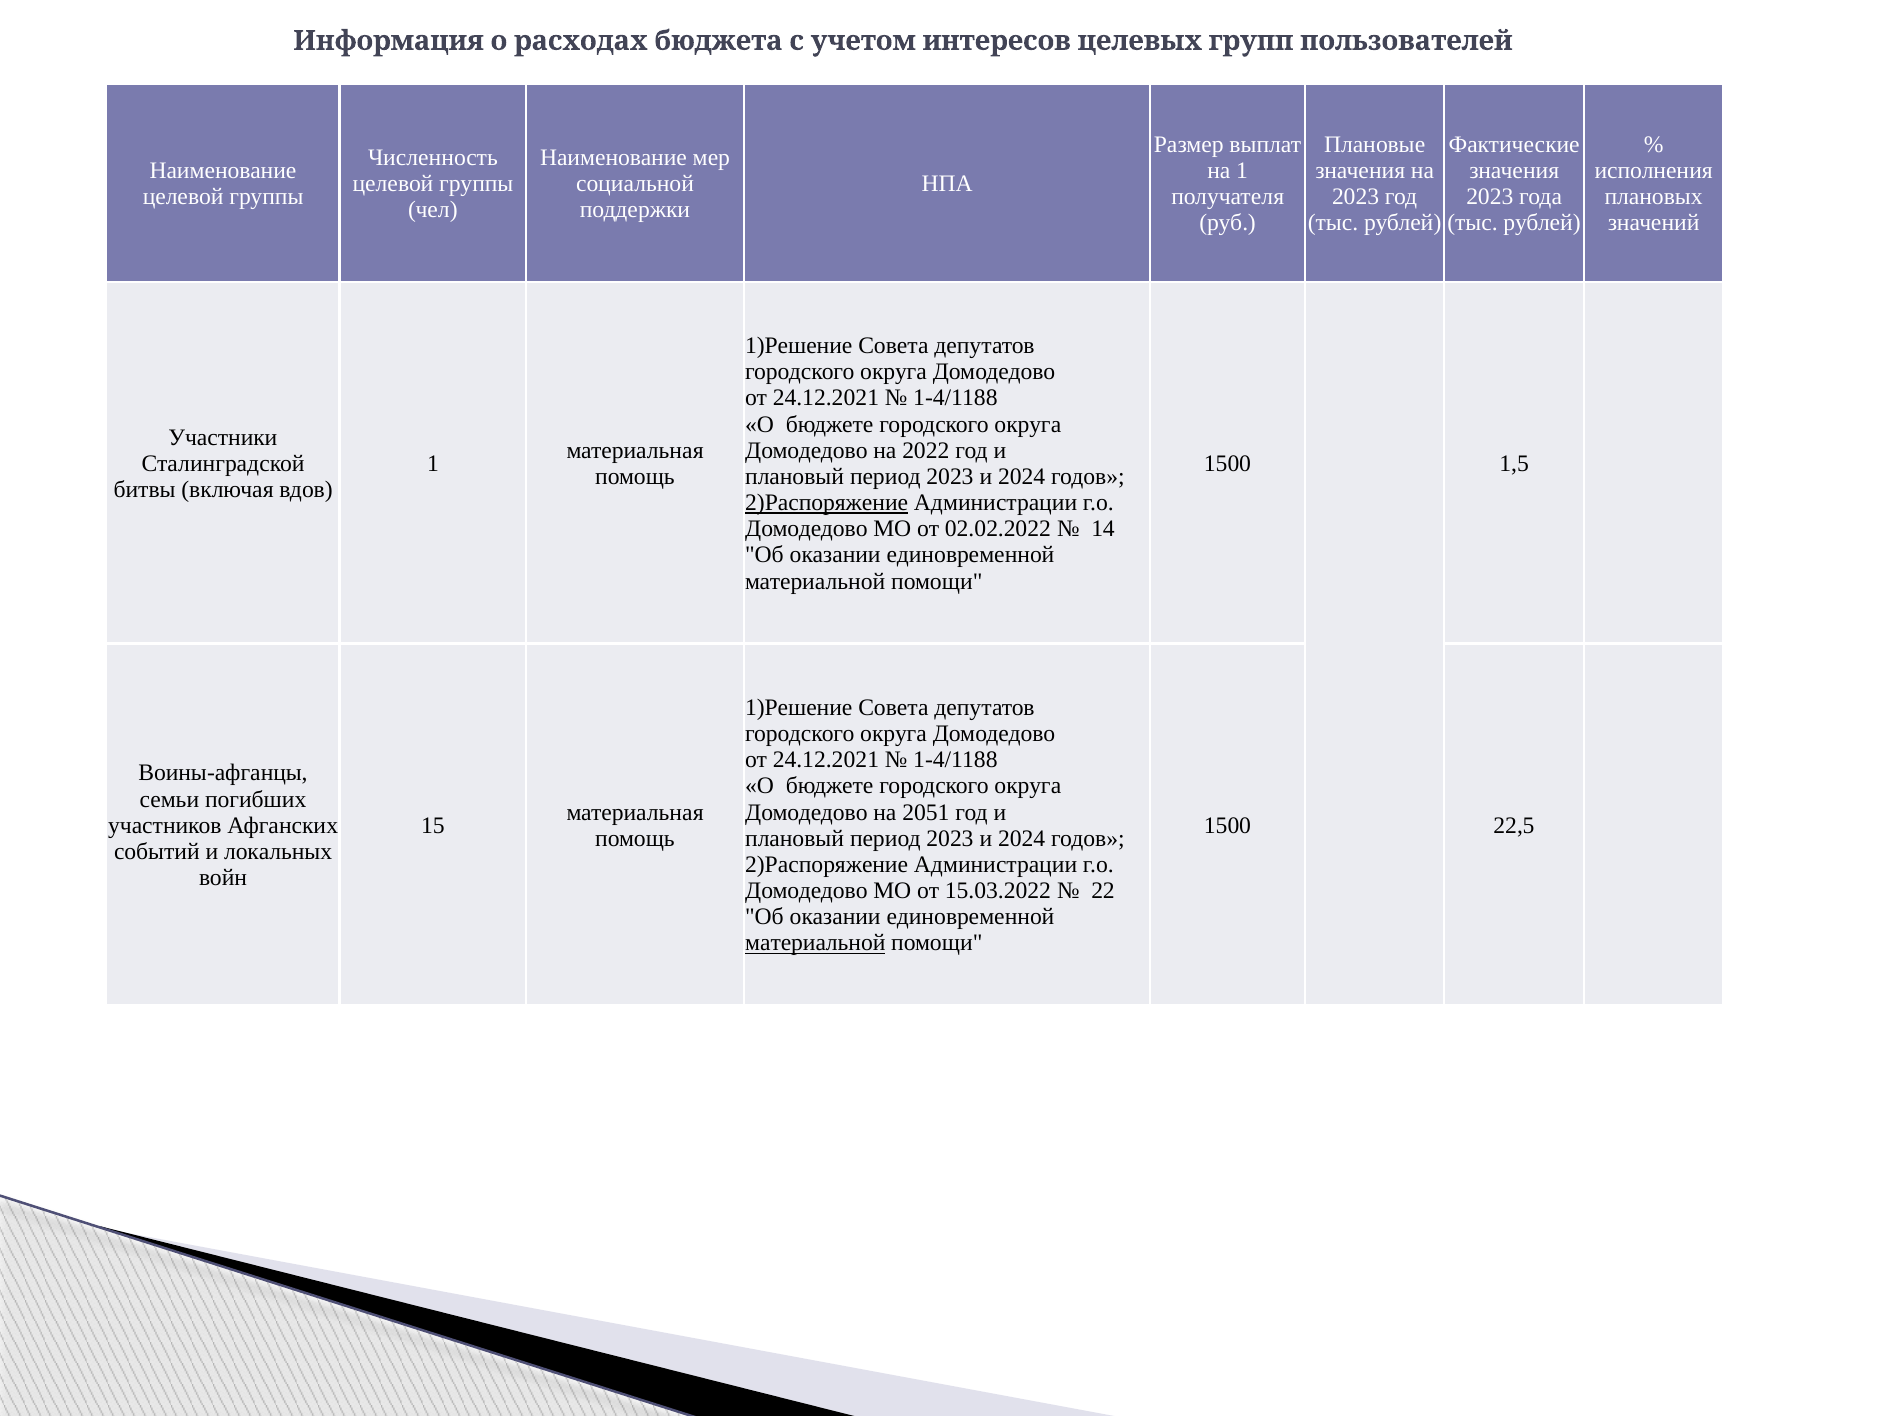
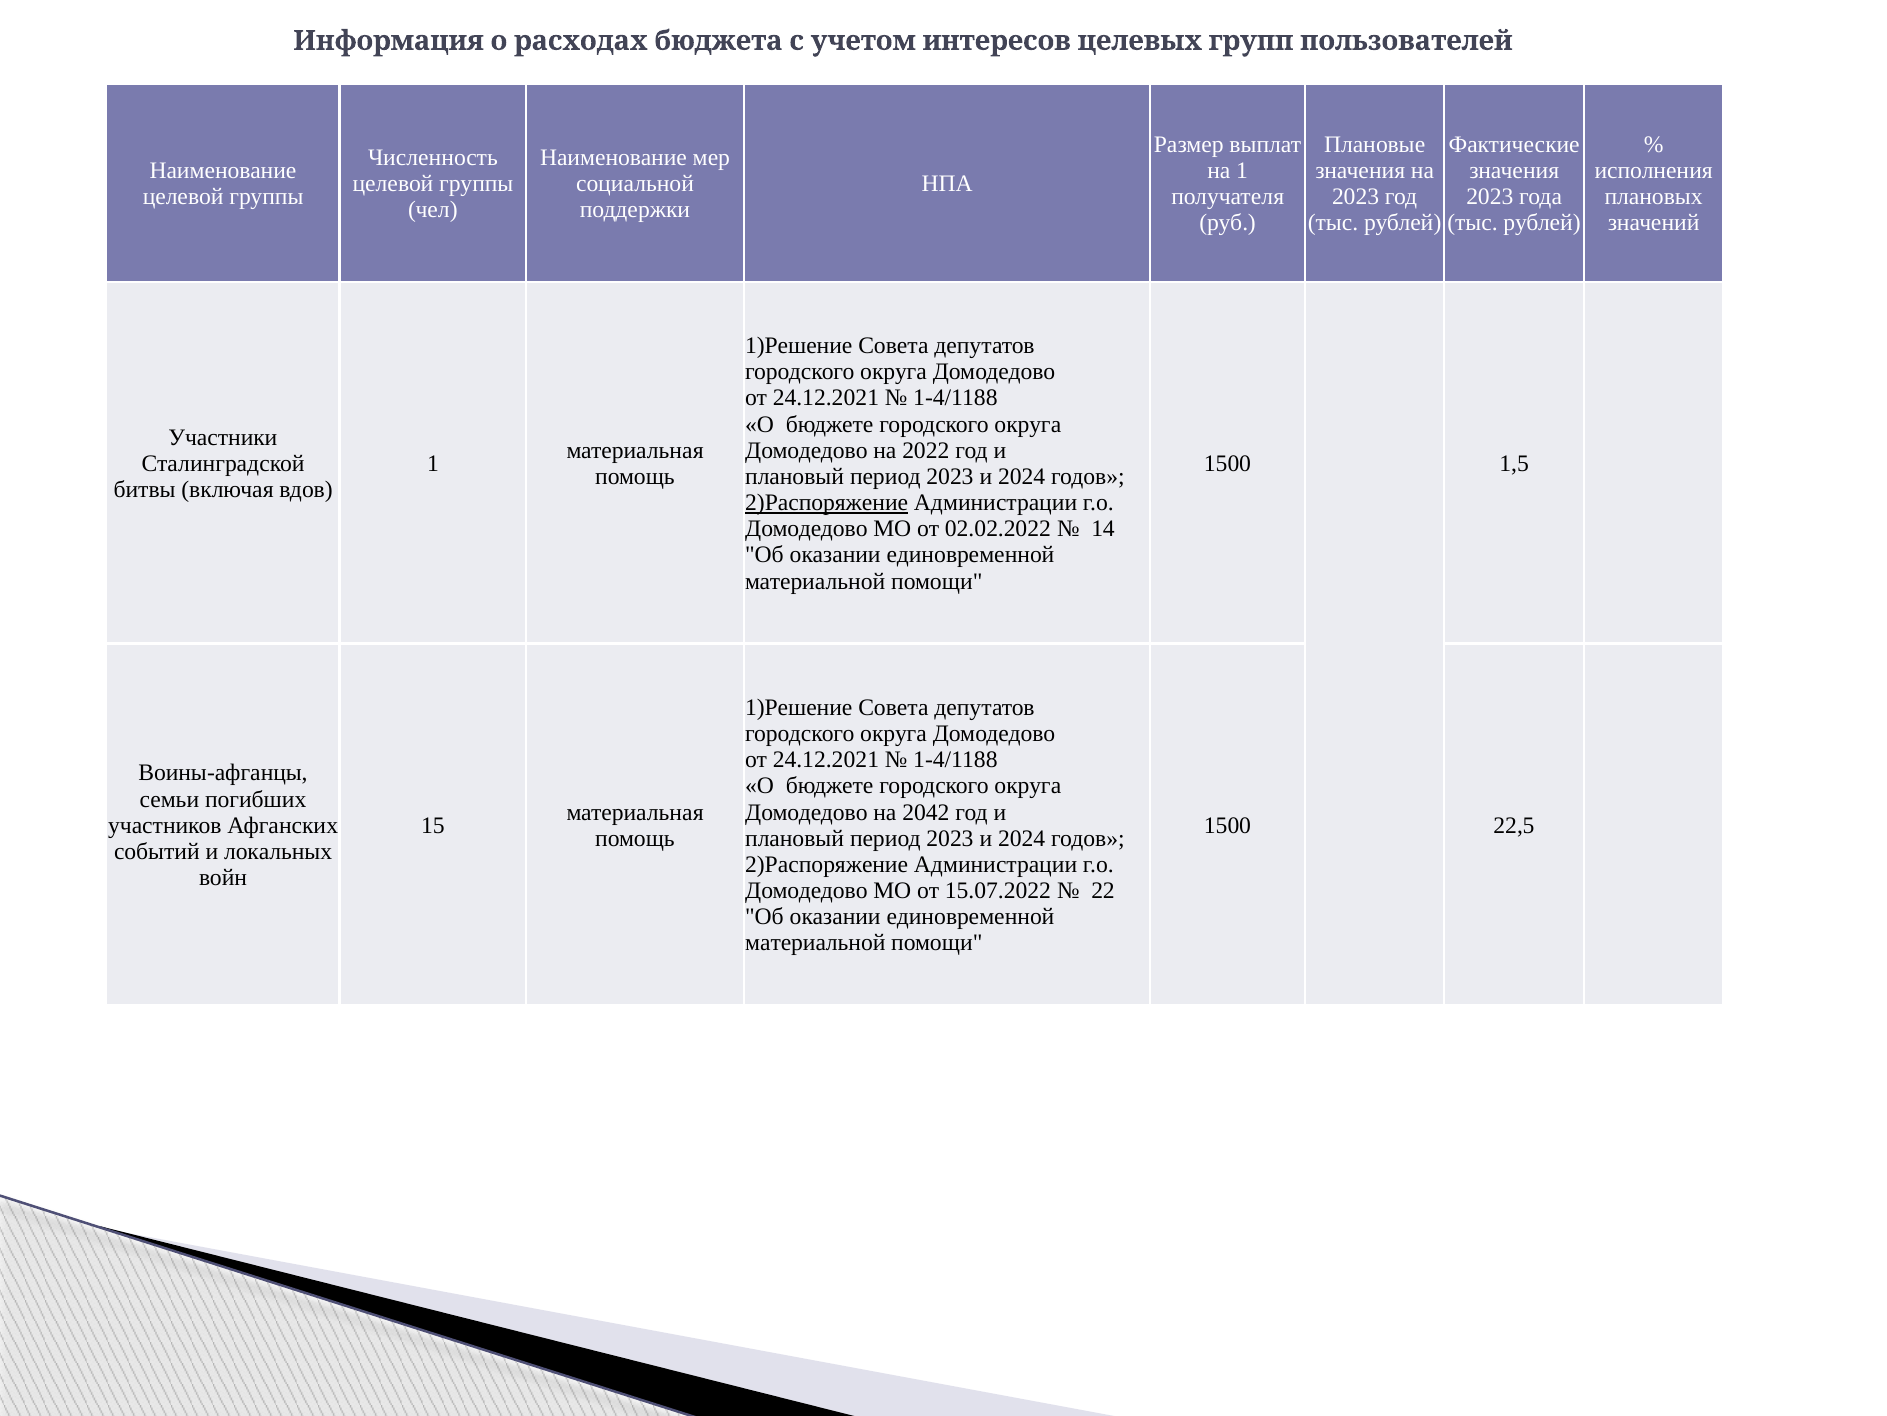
2051: 2051 -> 2042
15.03.2022: 15.03.2022 -> 15.07.2022
материальной at (815, 943) underline: present -> none
